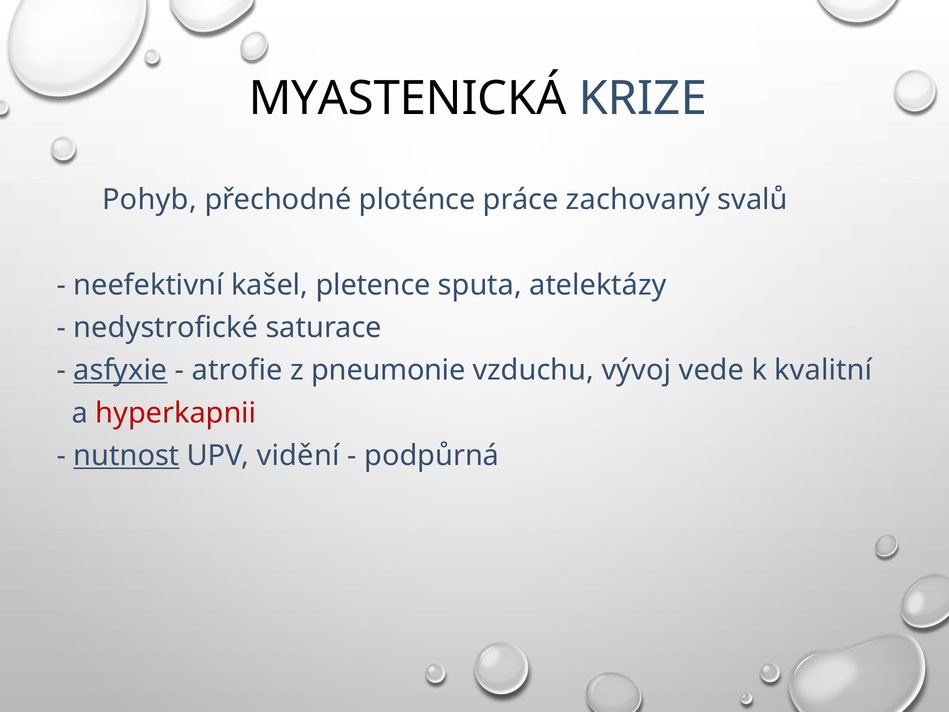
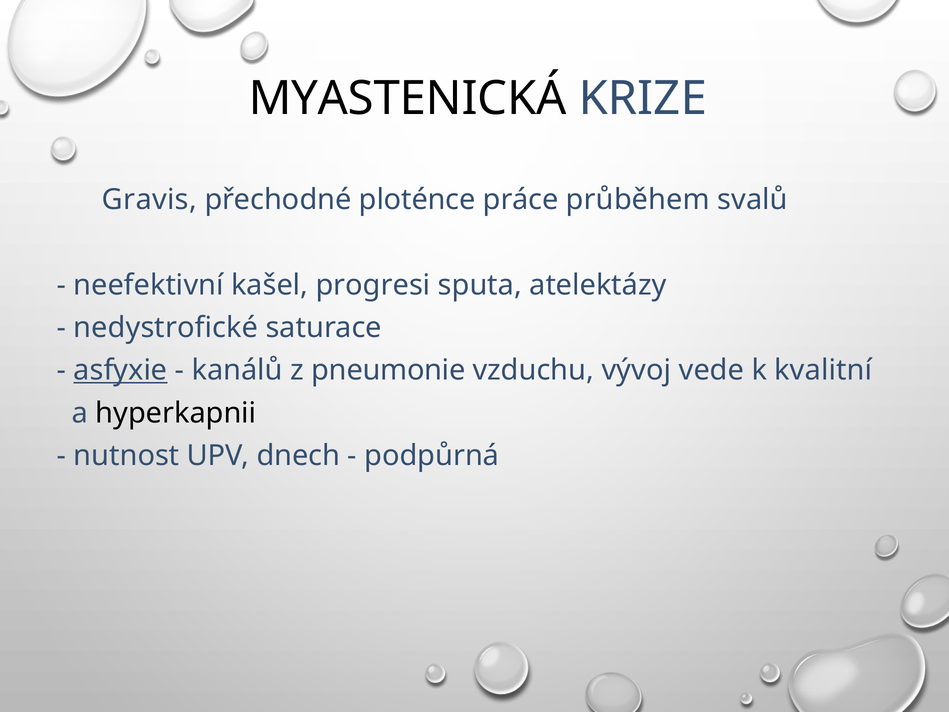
Pohyb: Pohyb -> Gravis
zachovaný: zachovaný -> průběhem
pletence: pletence -> progresi
atrofie: atrofie -> kanálů
hyperkapnii colour: red -> black
nutnost underline: present -> none
vidění: vidění -> dnech
